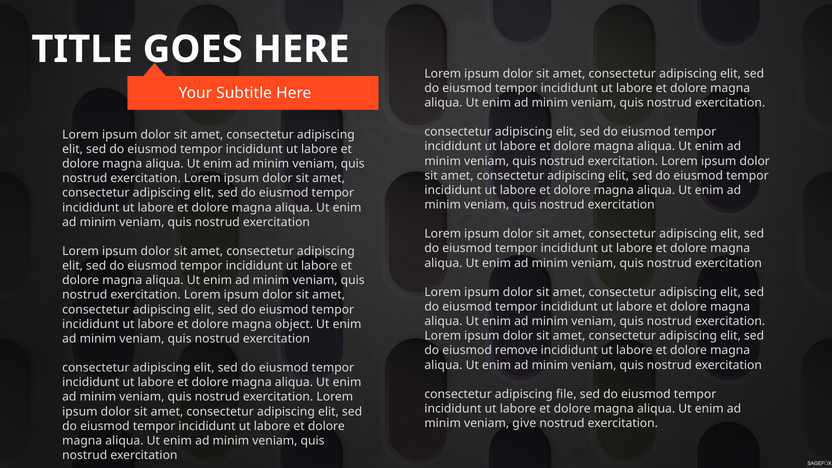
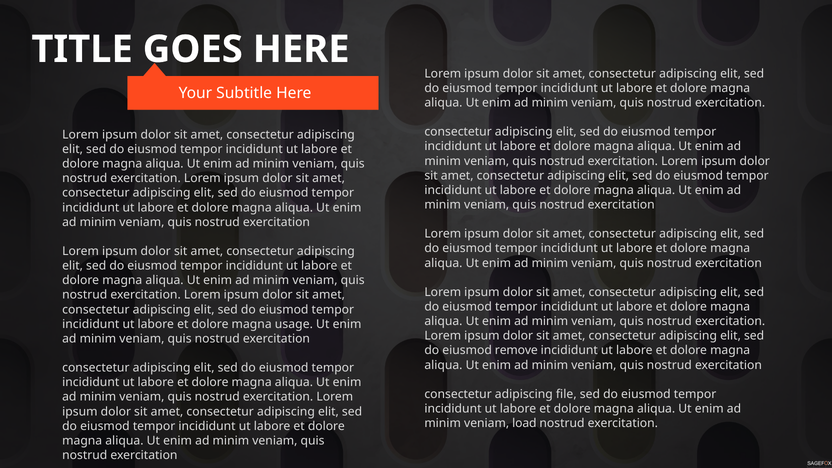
object: object -> usage
give: give -> load
